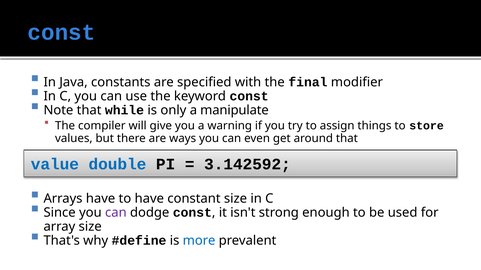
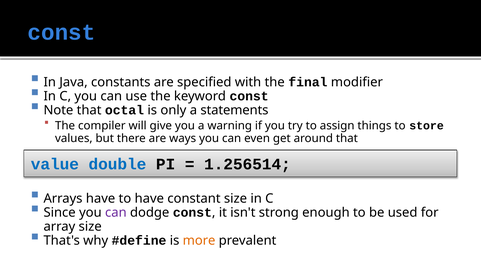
while: while -> octal
manipulate: manipulate -> statements
3.142592: 3.142592 -> 1.256514
more colour: blue -> orange
